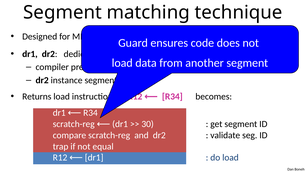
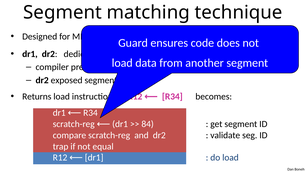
instance: instance -> exposed
30: 30 -> 84
